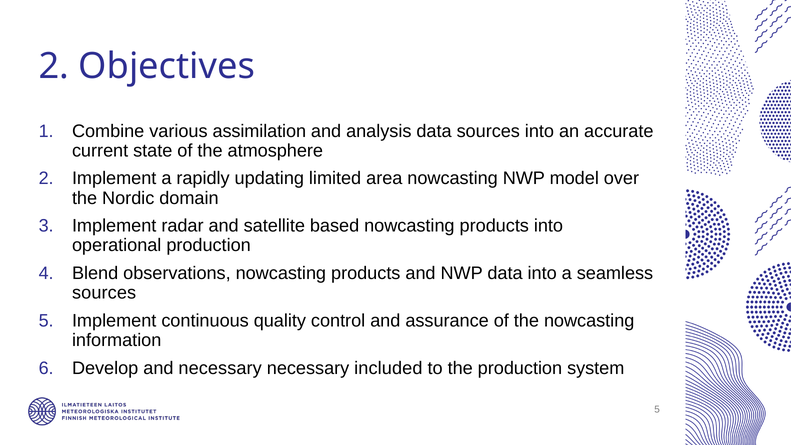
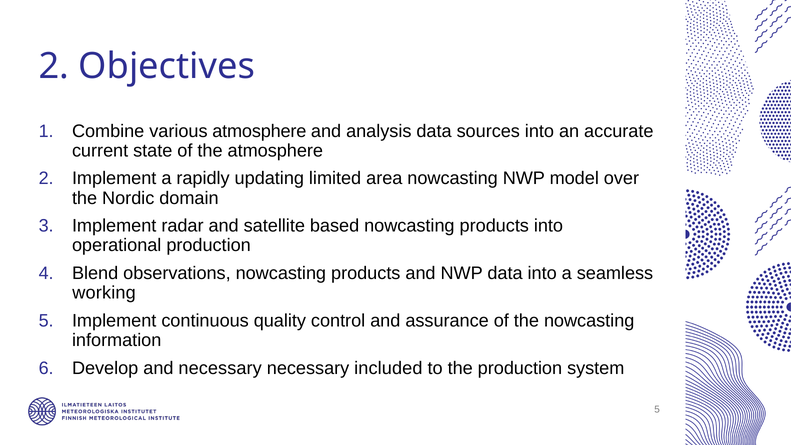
various assimilation: assimilation -> atmosphere
sources at (104, 293): sources -> working
